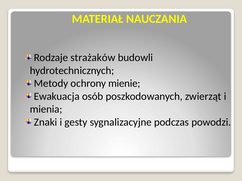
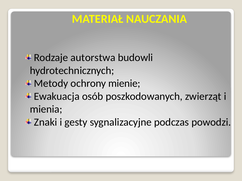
strażaków: strażaków -> autorstwa
